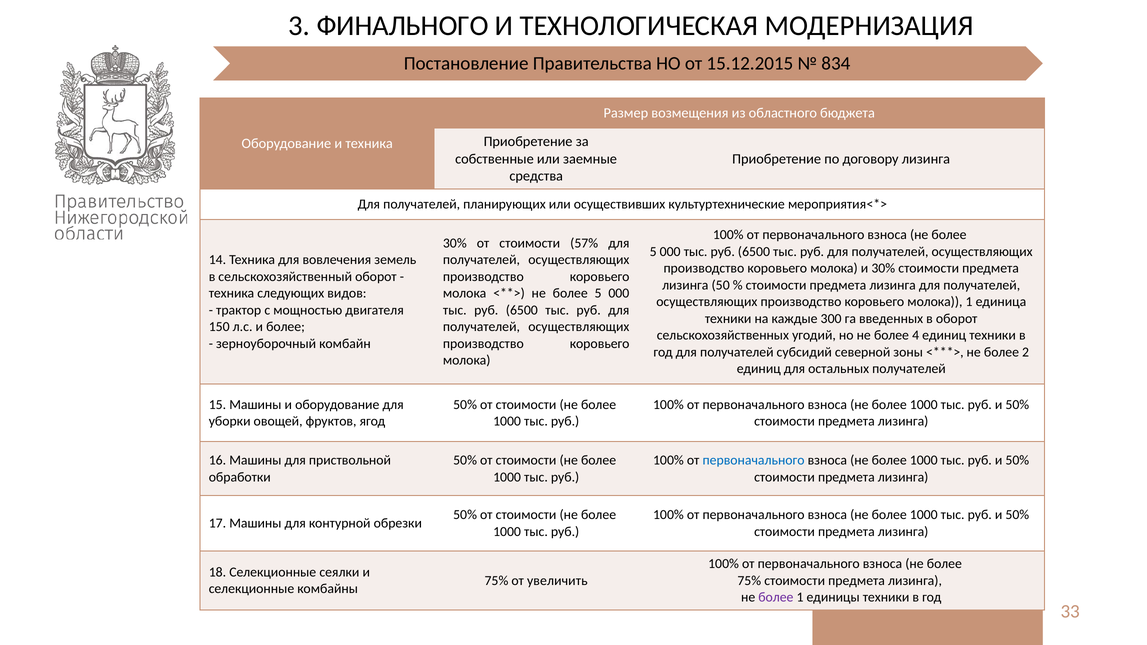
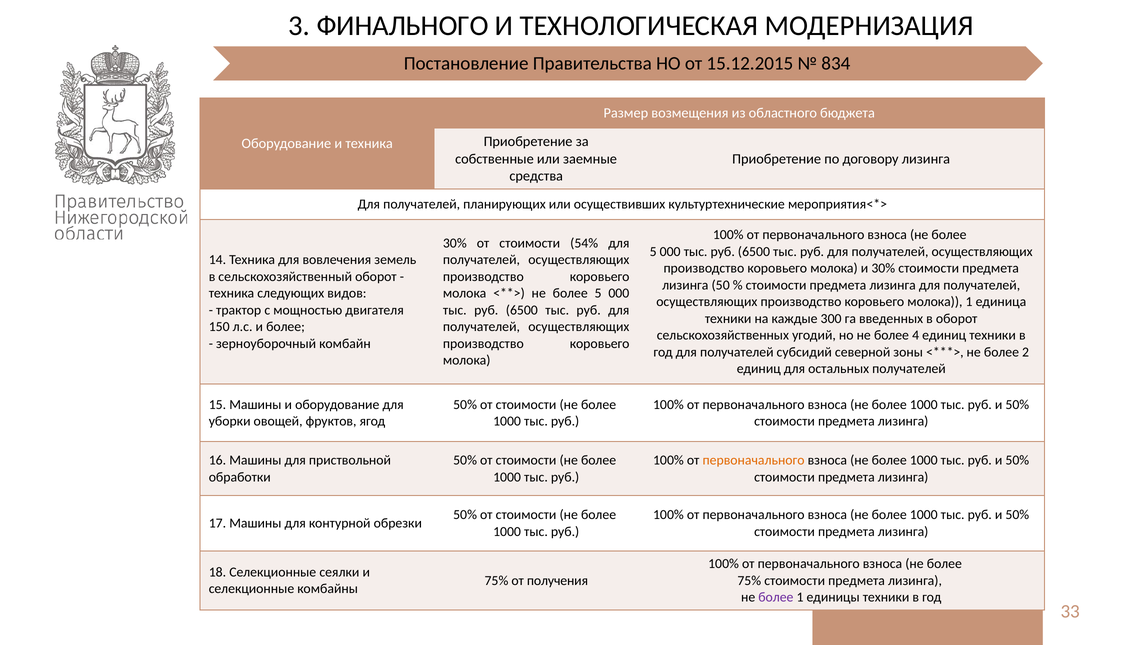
57%: 57% -> 54%
первоначального at (754, 460) colour: blue -> orange
увеличить: увеличить -> получения
